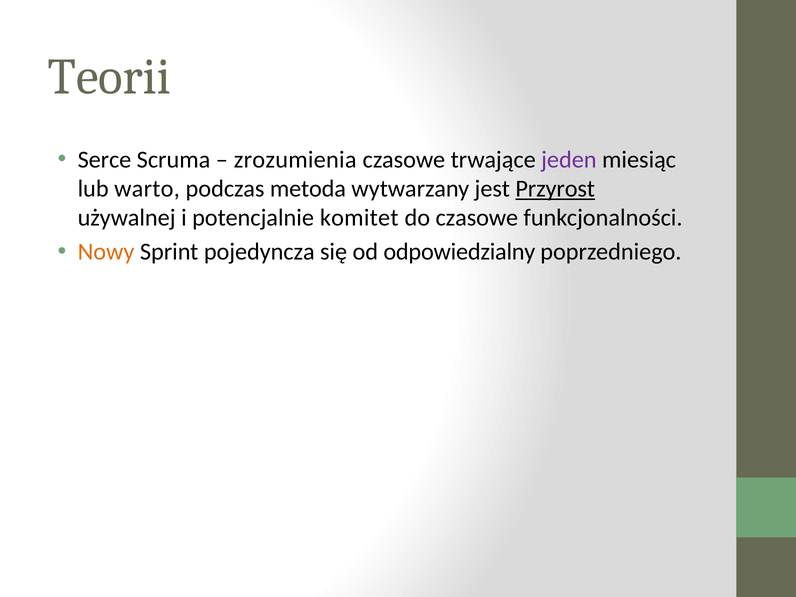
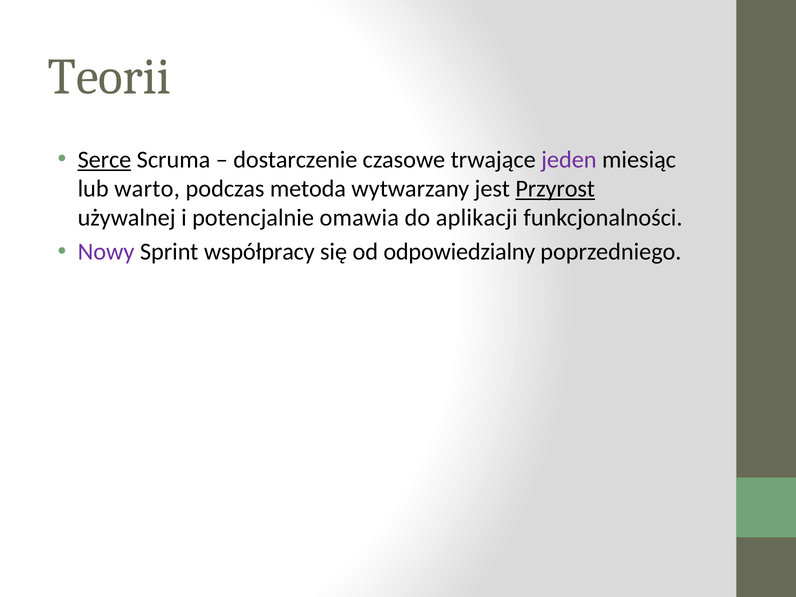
Serce underline: none -> present
zrozumienia: zrozumienia -> dostarczenie
komitet: komitet -> omawia
do czasowe: czasowe -> aplikacji
Nowy colour: orange -> purple
pojedyncza: pojedyncza -> współpracy
